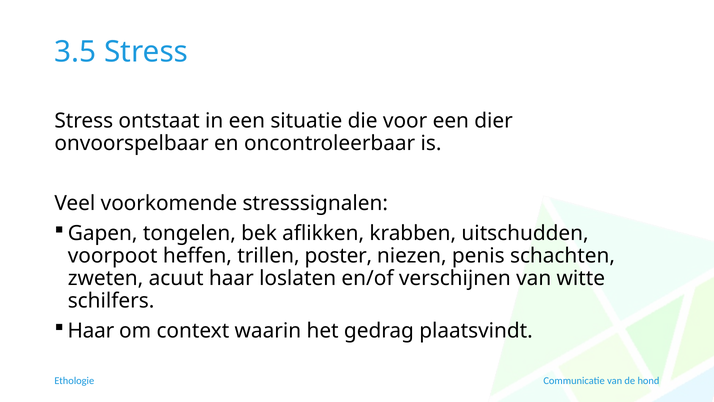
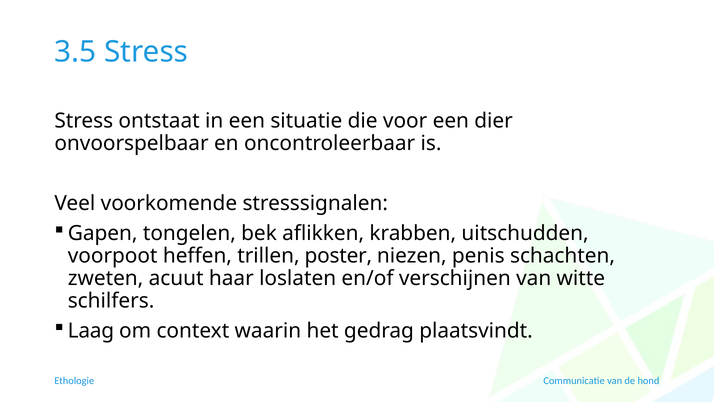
Haar at (91, 330): Haar -> Laag
